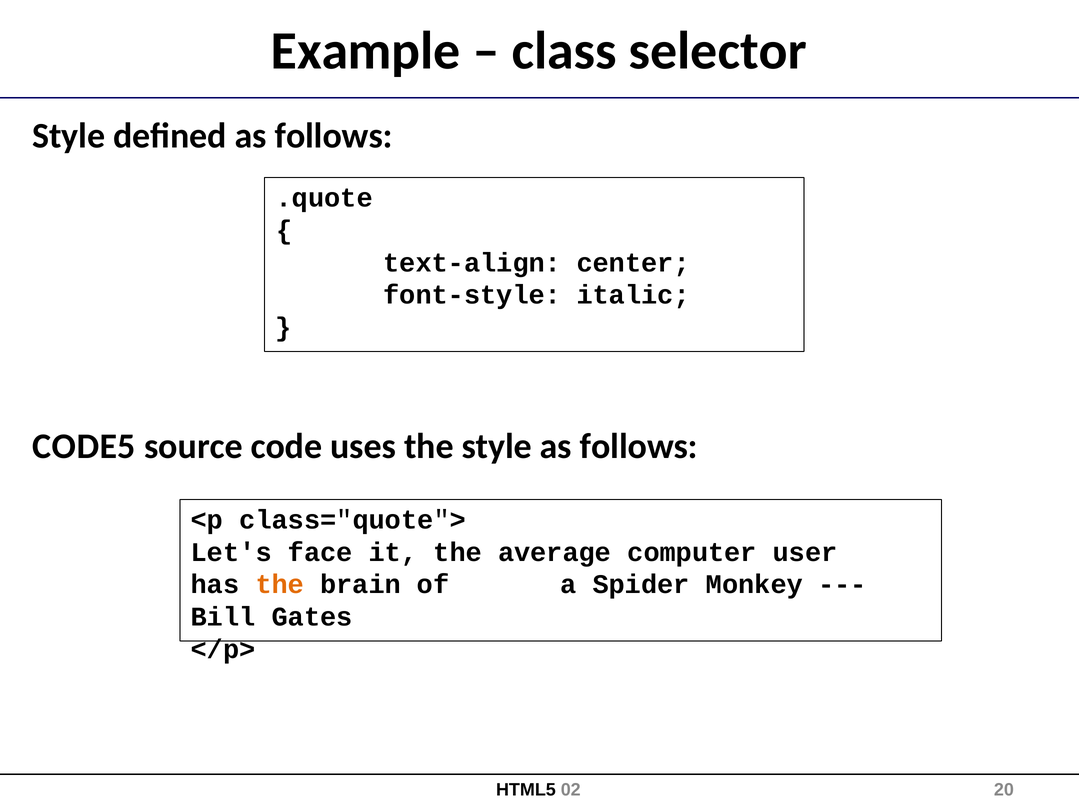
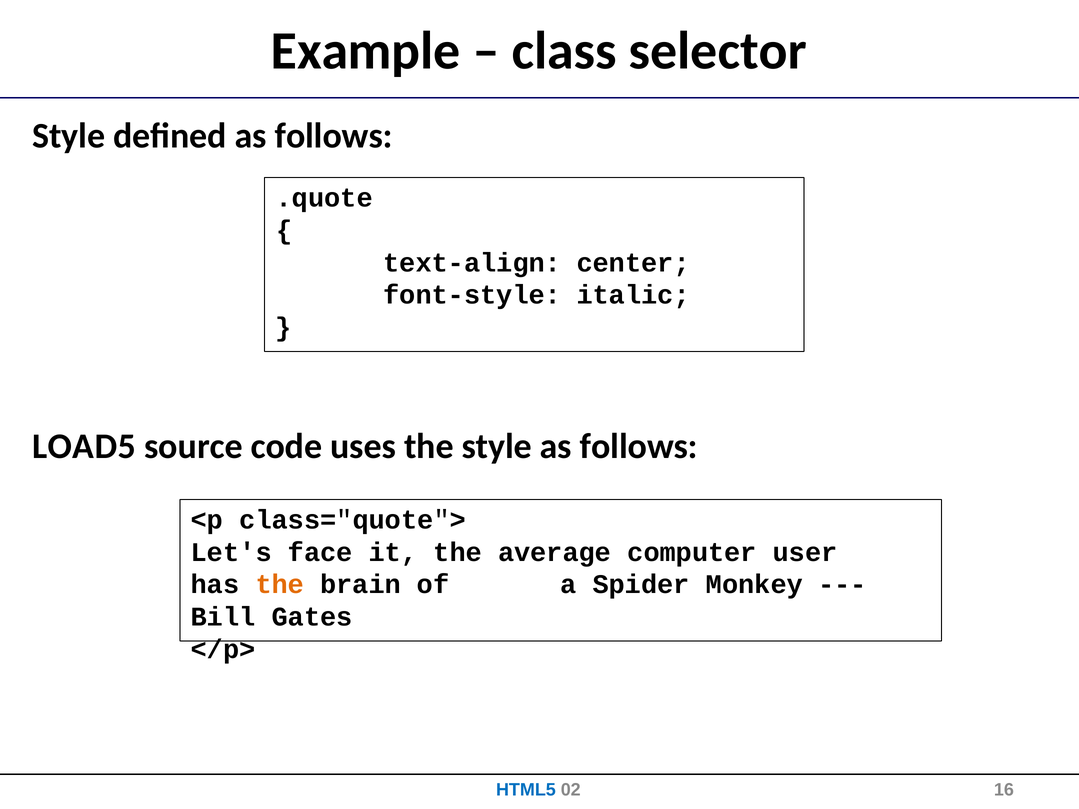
CODE5: CODE5 -> LOAD5
HTML5 colour: black -> blue
20: 20 -> 16
